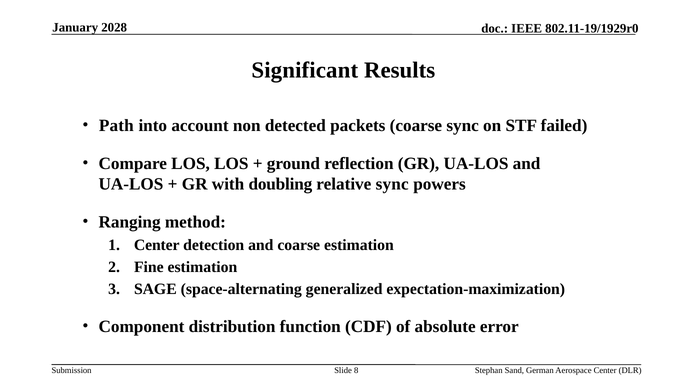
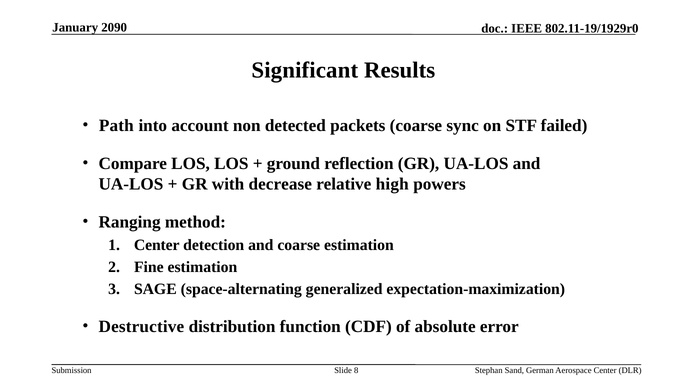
2028: 2028 -> 2090
doubling: doubling -> decrease
relative sync: sync -> high
Component: Component -> Destructive
